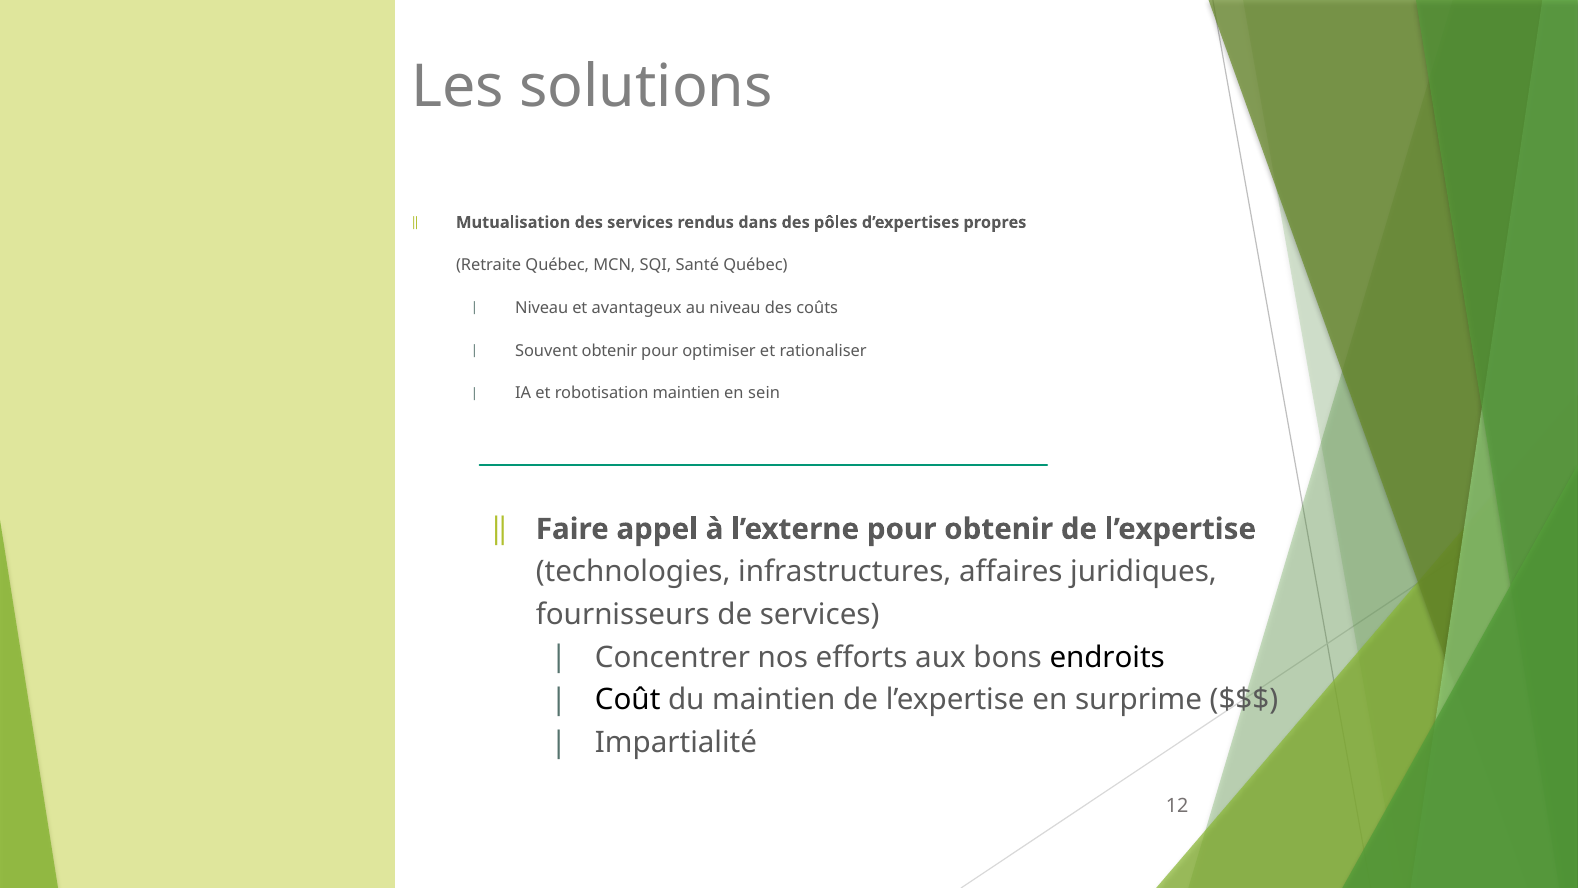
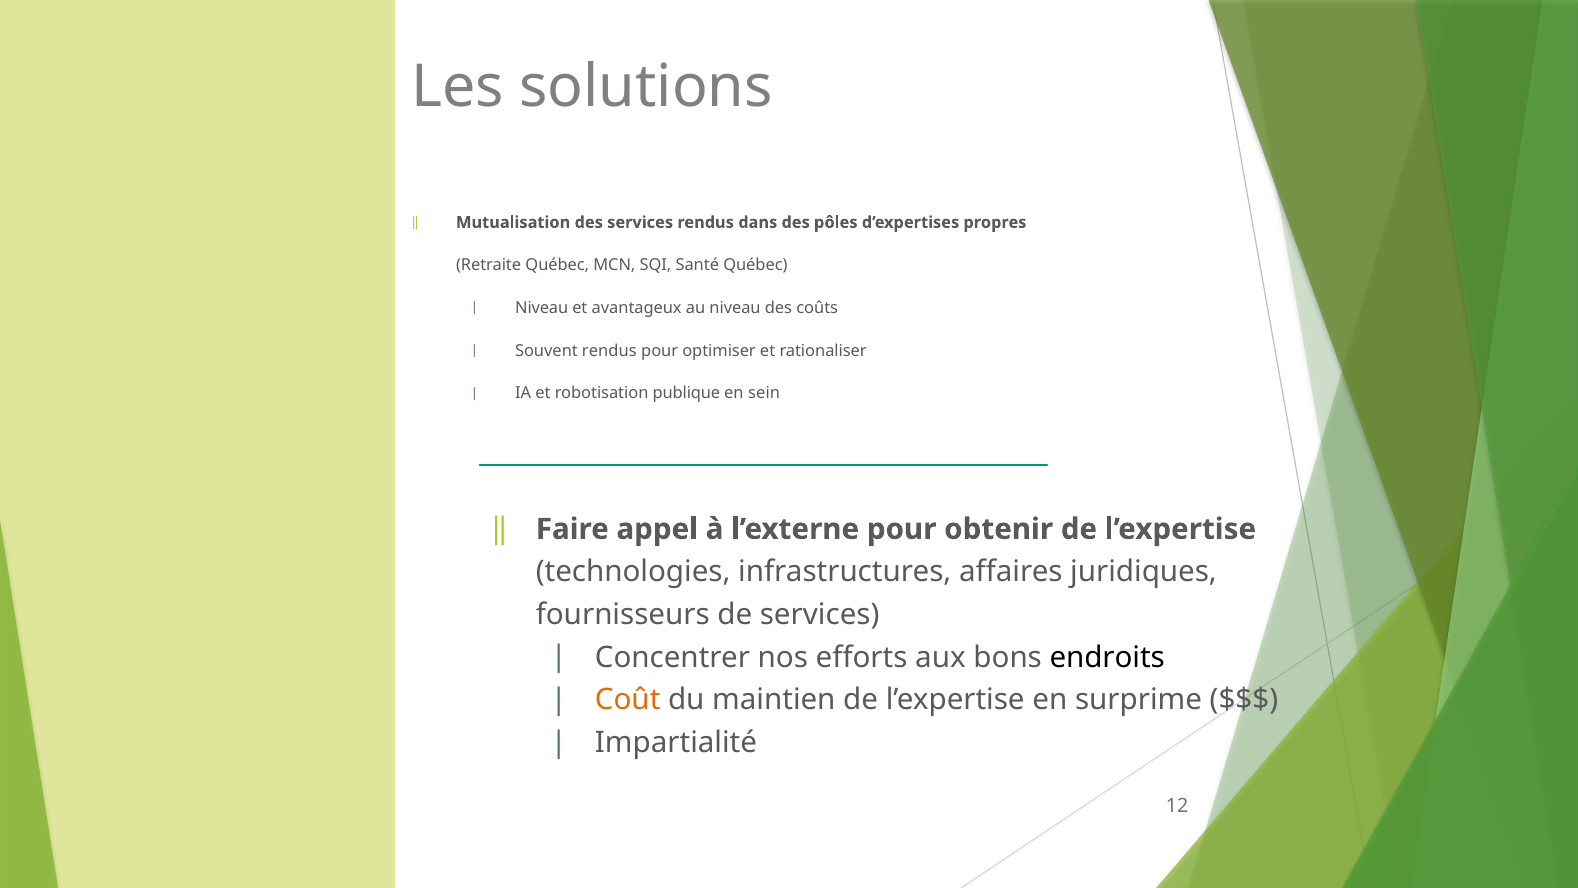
Souvent obtenir: obtenir -> rendus
robotisation maintien: maintien -> publique
Coût colour: black -> orange
